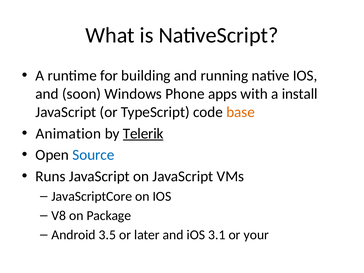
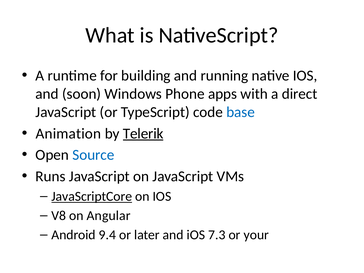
install: install -> direct
base colour: orange -> blue
JavaScriptCore underline: none -> present
Package: Package -> Angular
3.5: 3.5 -> 9.4
3.1: 3.1 -> 7.3
